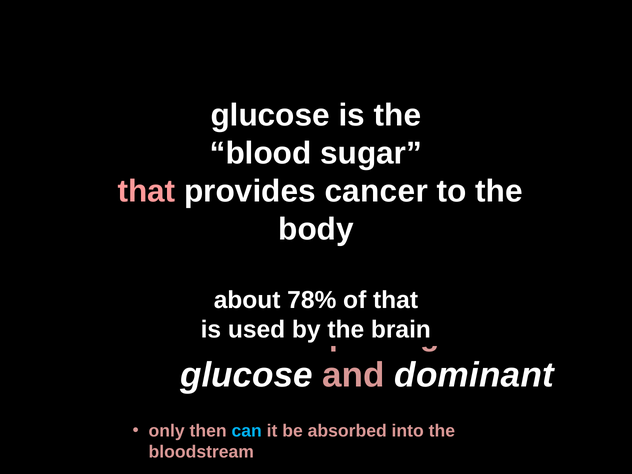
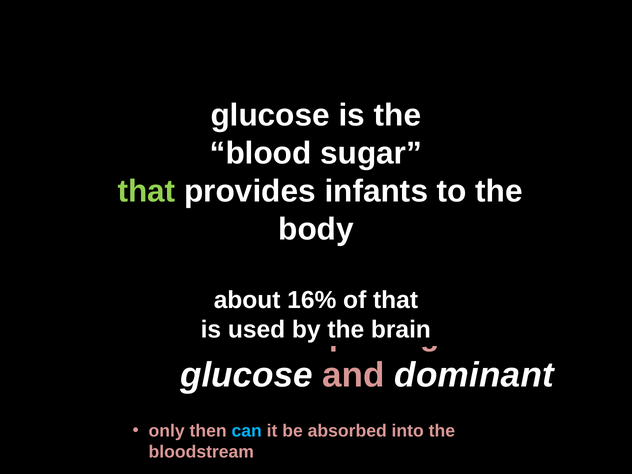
that at (146, 191) colour: pink -> light green
cancer: cancer -> infants
78%: 78% -> 16%
